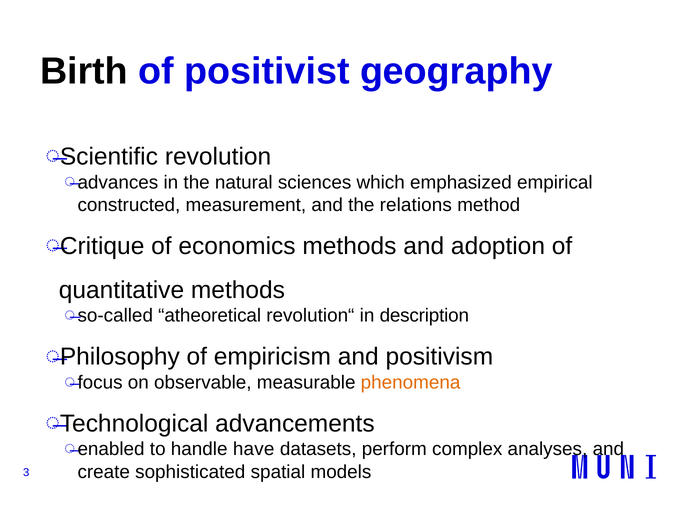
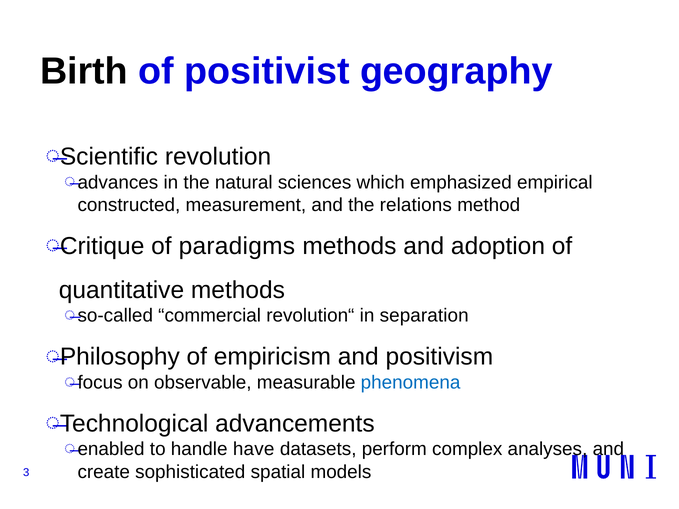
economics: economics -> paradigms
atheoretical: atheoretical -> commercial
description: description -> separation
phenomena colour: orange -> blue
